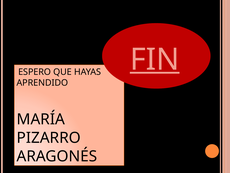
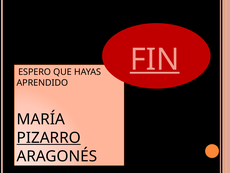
PIZARRO underline: none -> present
